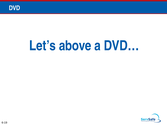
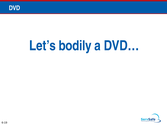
above: above -> bodily
